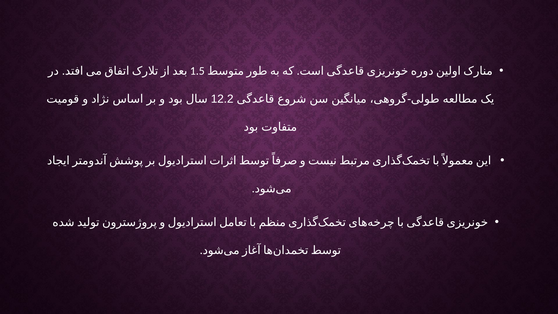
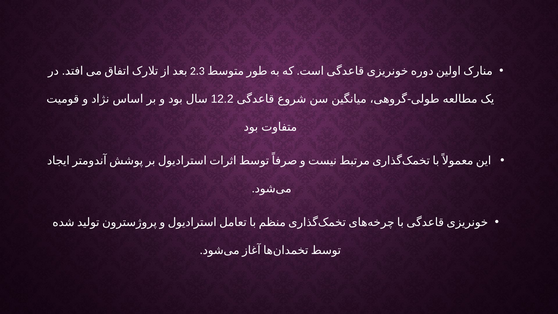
1.5: 1.5 -> 2.3
